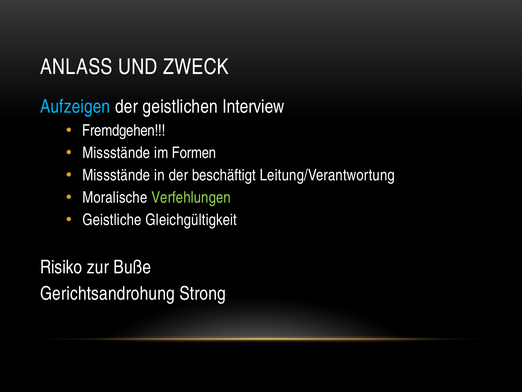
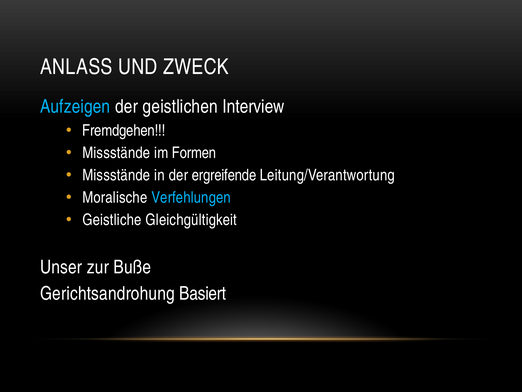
beschäftigt: beschäftigt -> ergreifende
Verfehlungen colour: light green -> light blue
Risiko: Risiko -> Unser
Strong: Strong -> Basiert
